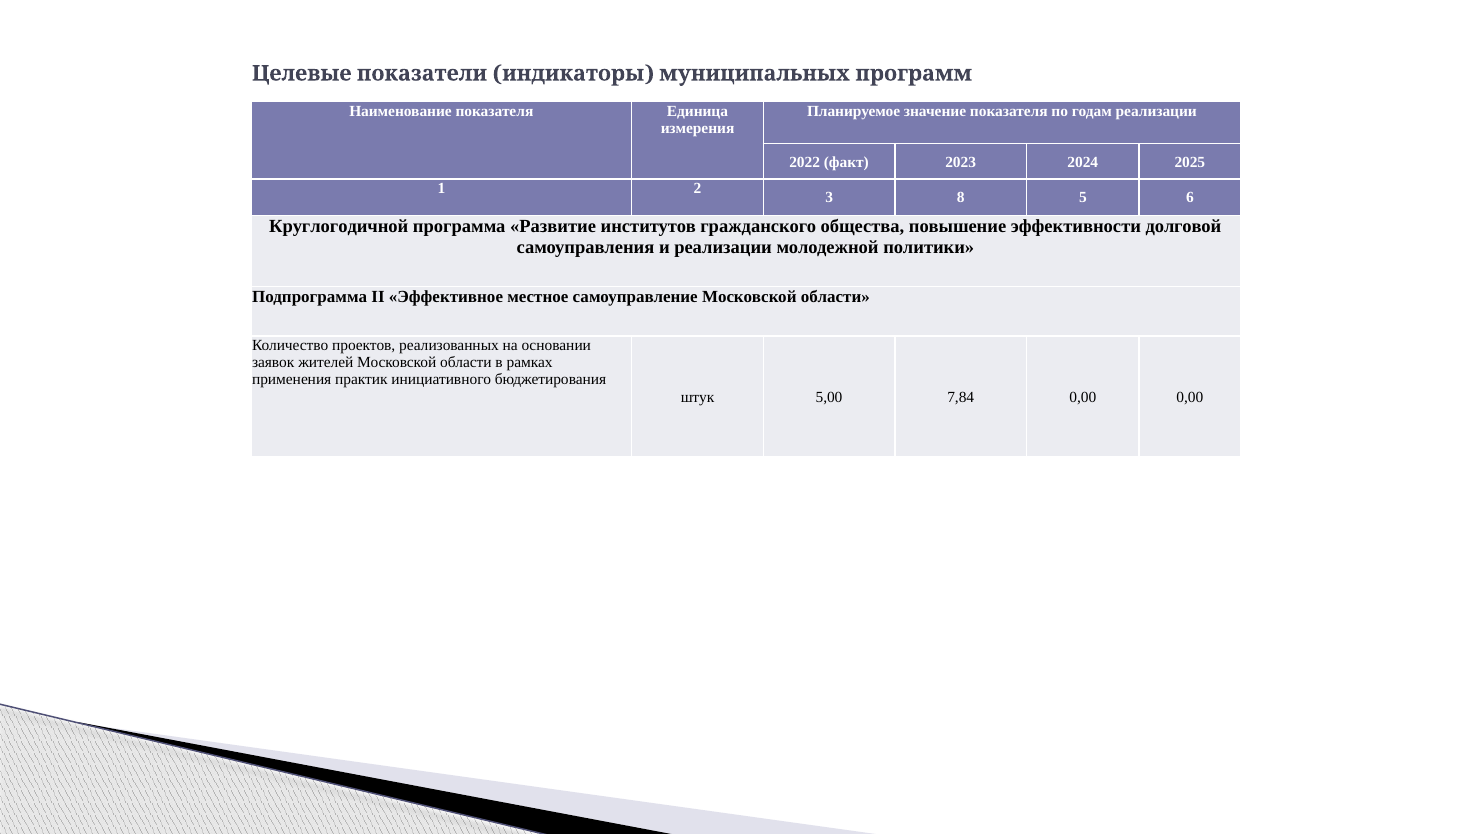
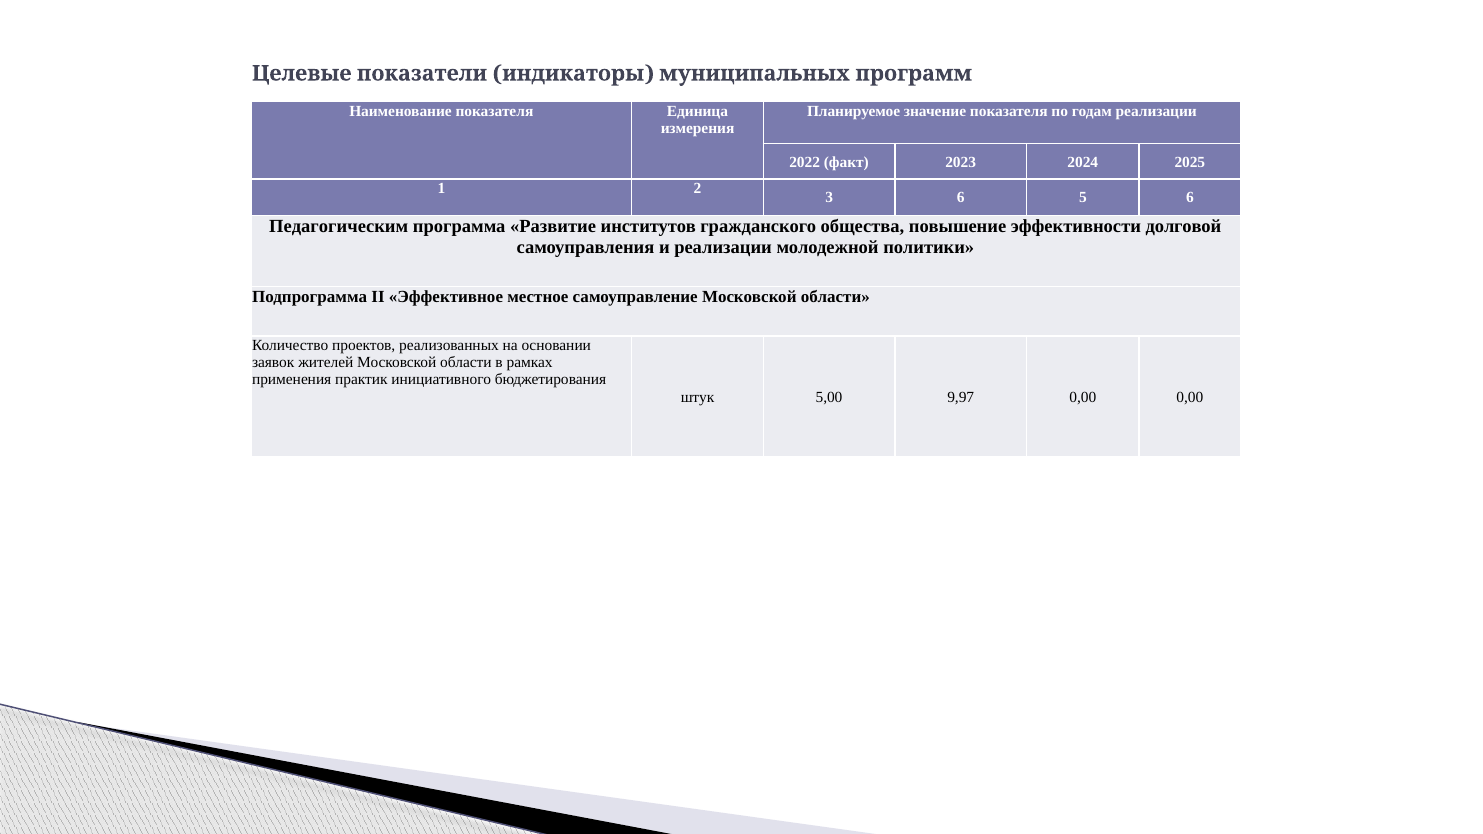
3 8: 8 -> 6
Круглогодичной: Круглогодичной -> Педагогическим
7,84: 7,84 -> 9,97
